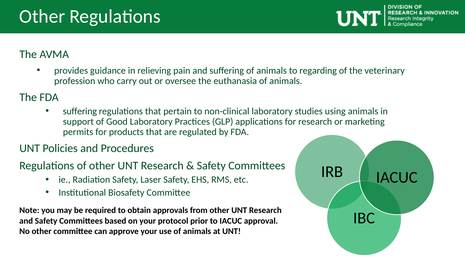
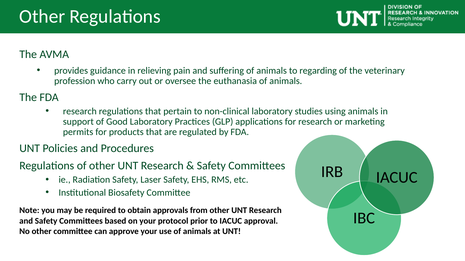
suffering at (80, 111): suffering -> research
